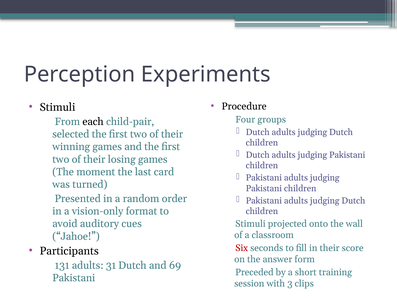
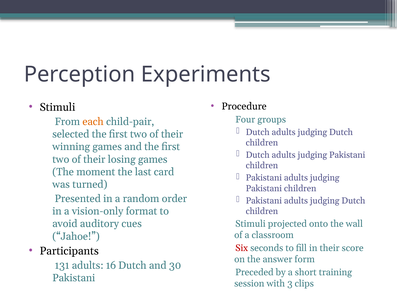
each colour: black -> orange
31: 31 -> 16
69: 69 -> 30
